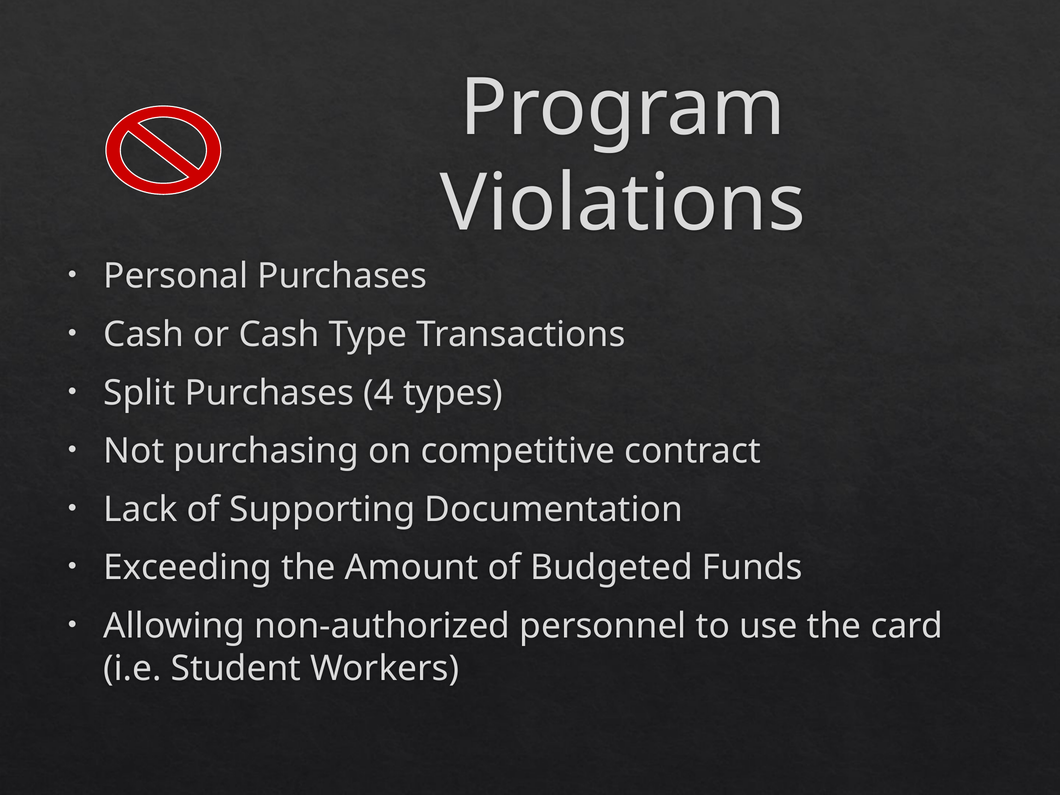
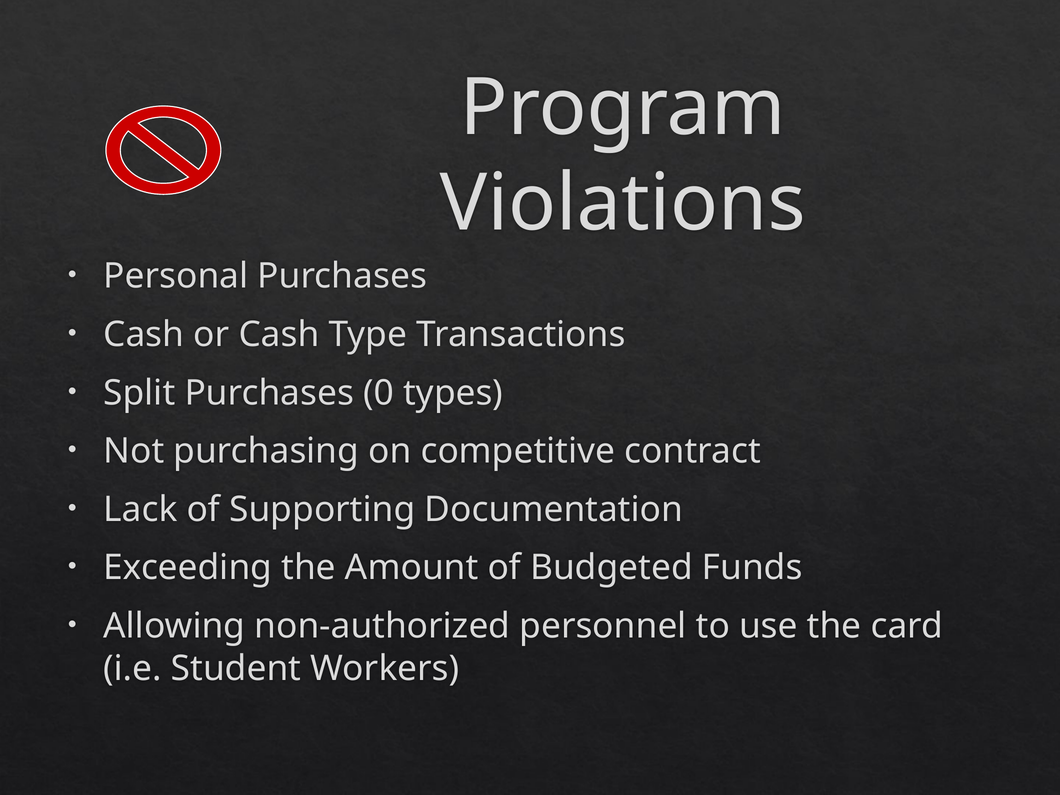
4: 4 -> 0
